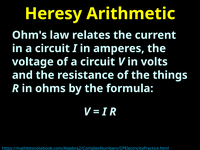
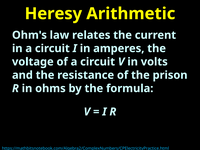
things: things -> prison
